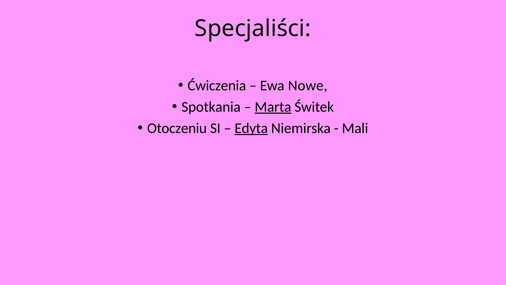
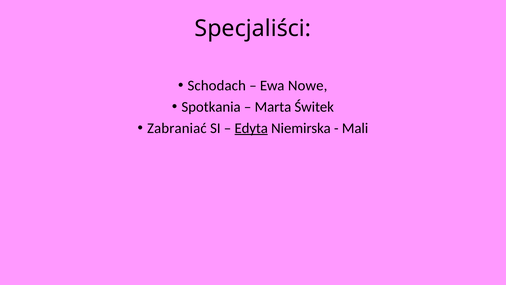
Ćwiczenia: Ćwiczenia -> Schodach
Marta underline: present -> none
Otoczeniu: Otoczeniu -> Zabraniać
